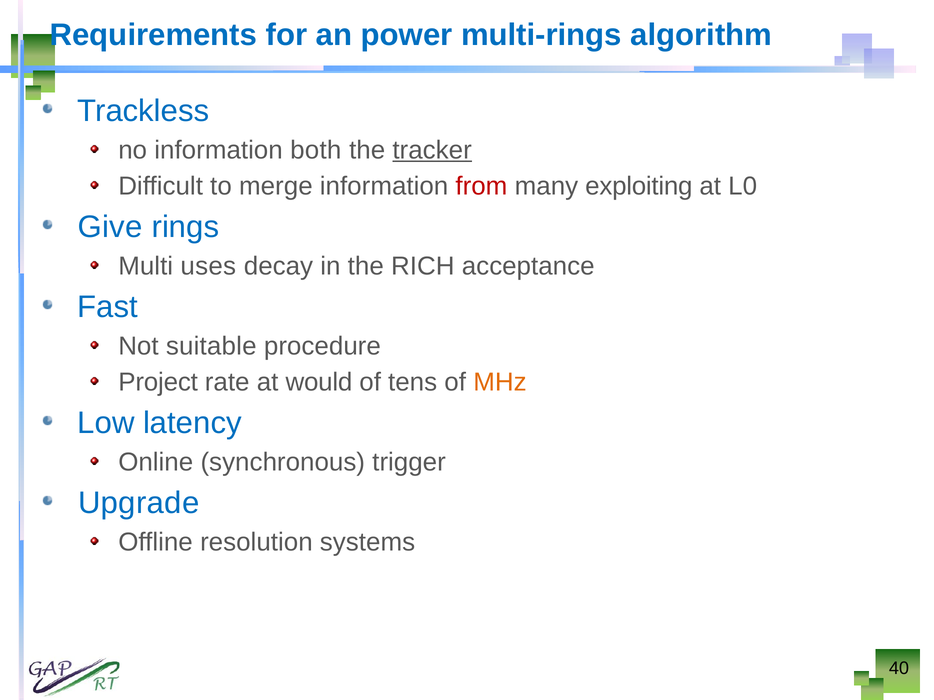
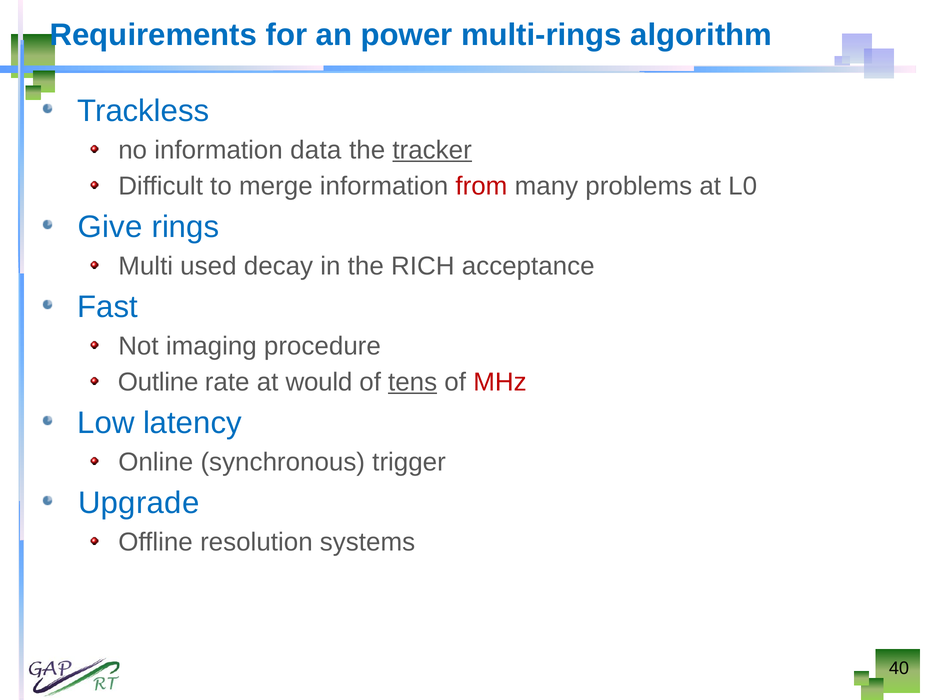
both: both -> data
exploiting: exploiting -> problems
uses: uses -> used
suitable: suitable -> imaging
Project: Project -> Outline
tens underline: none -> present
MHz colour: orange -> red
